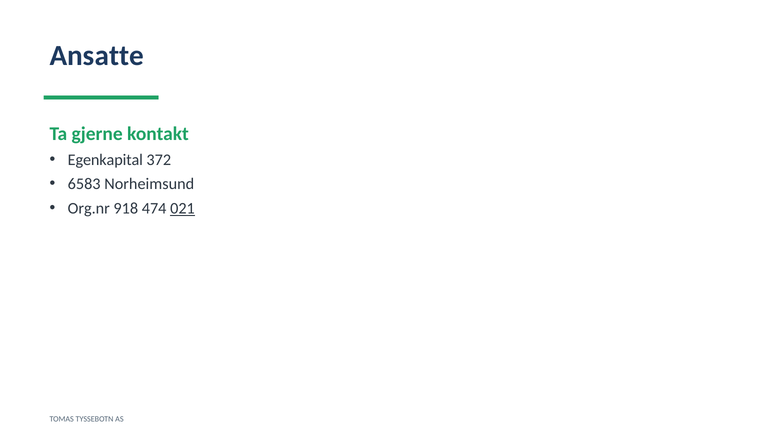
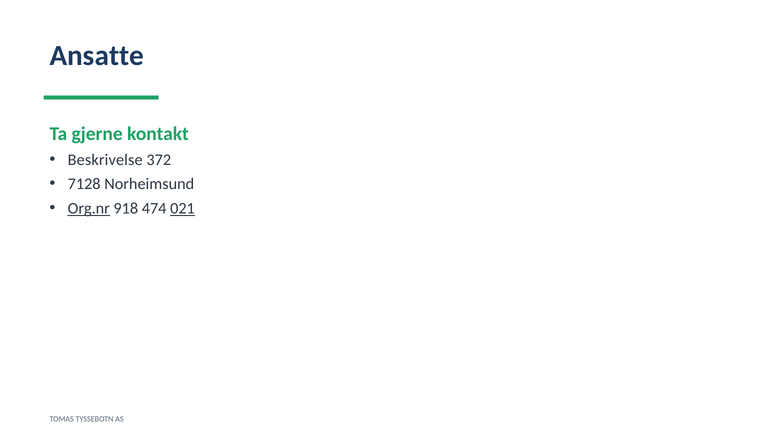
Egenkapital: Egenkapital -> Beskrivelse
6583: 6583 -> 7128
Org.nr underline: none -> present
